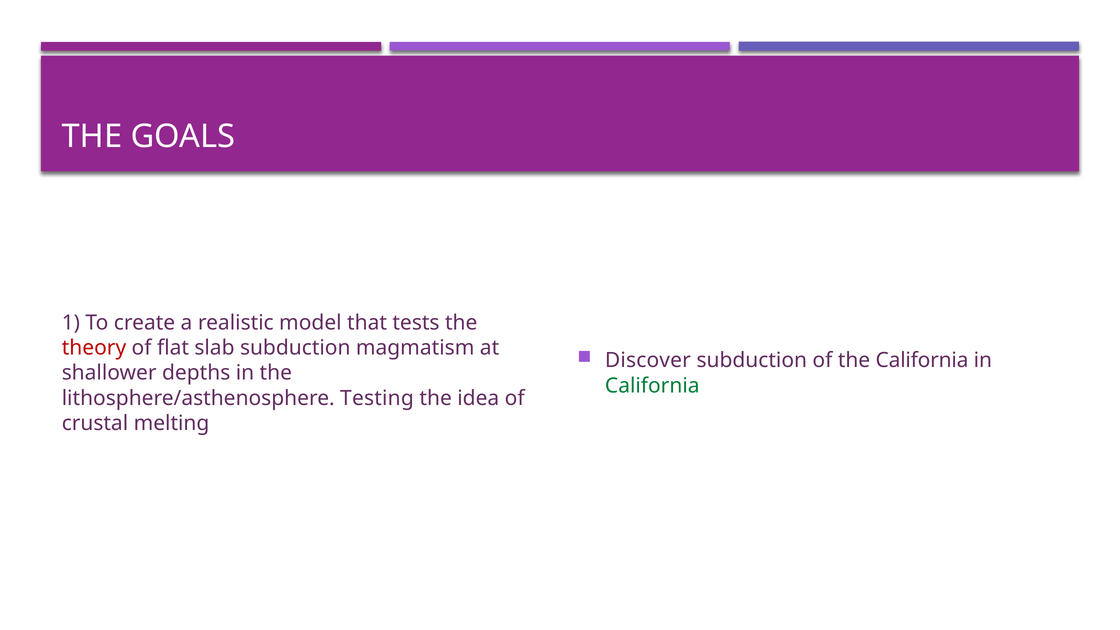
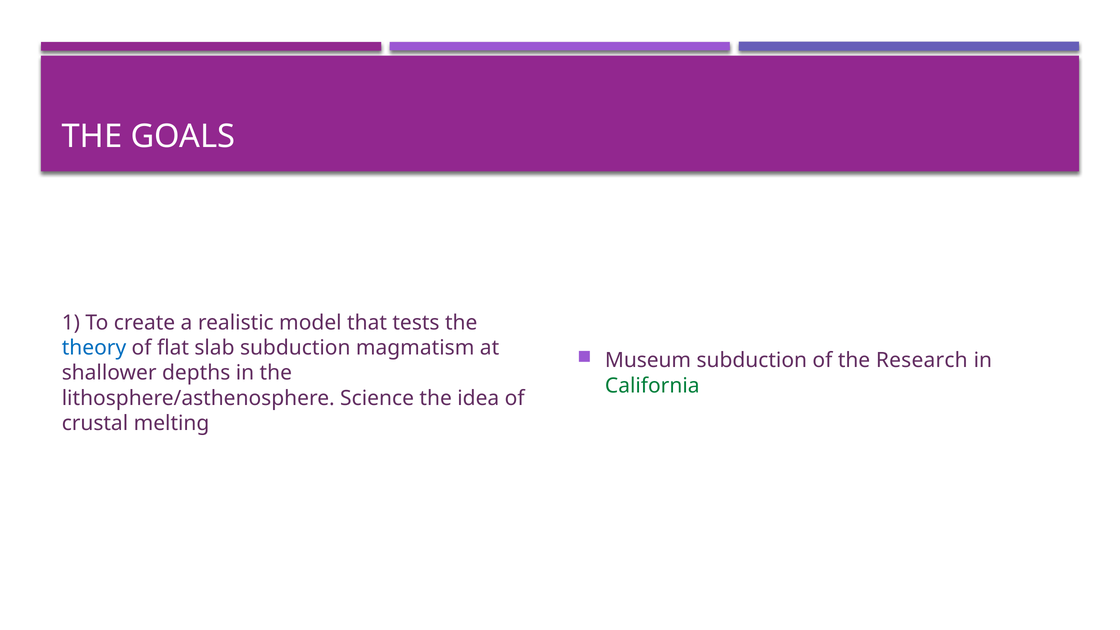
theory colour: red -> blue
Discover: Discover -> Museum
the California: California -> Research
Testing: Testing -> Science
